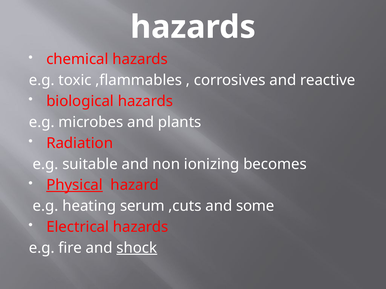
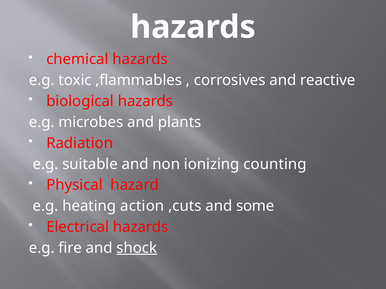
becomes: becomes -> counting
Physical underline: present -> none
serum: serum -> action
